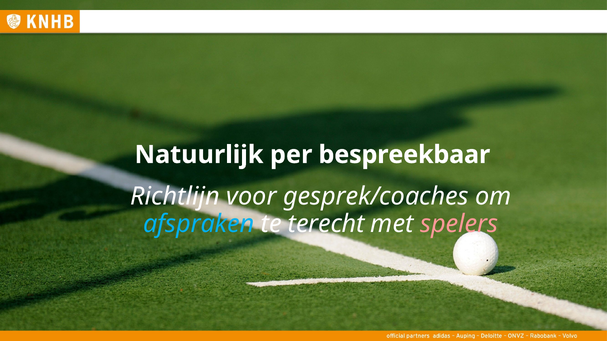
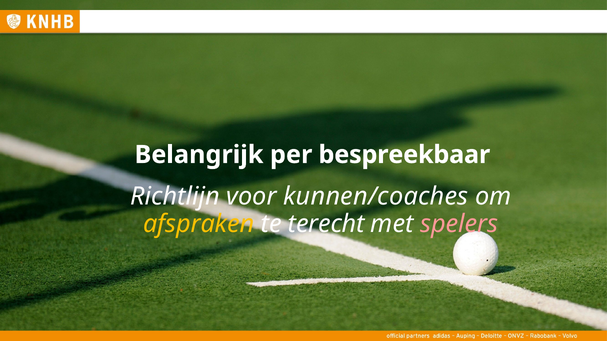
Natuurlijk: Natuurlijk -> Belangrijk
gesprek/coaches: gesprek/coaches -> kunnen/coaches
afspraken colour: light blue -> yellow
